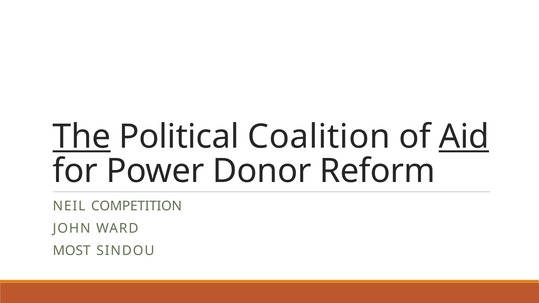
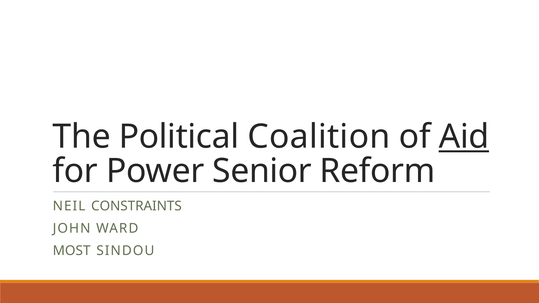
The underline: present -> none
Donor: Donor -> Senior
COMPETITION: COMPETITION -> CONSTRAINTS
